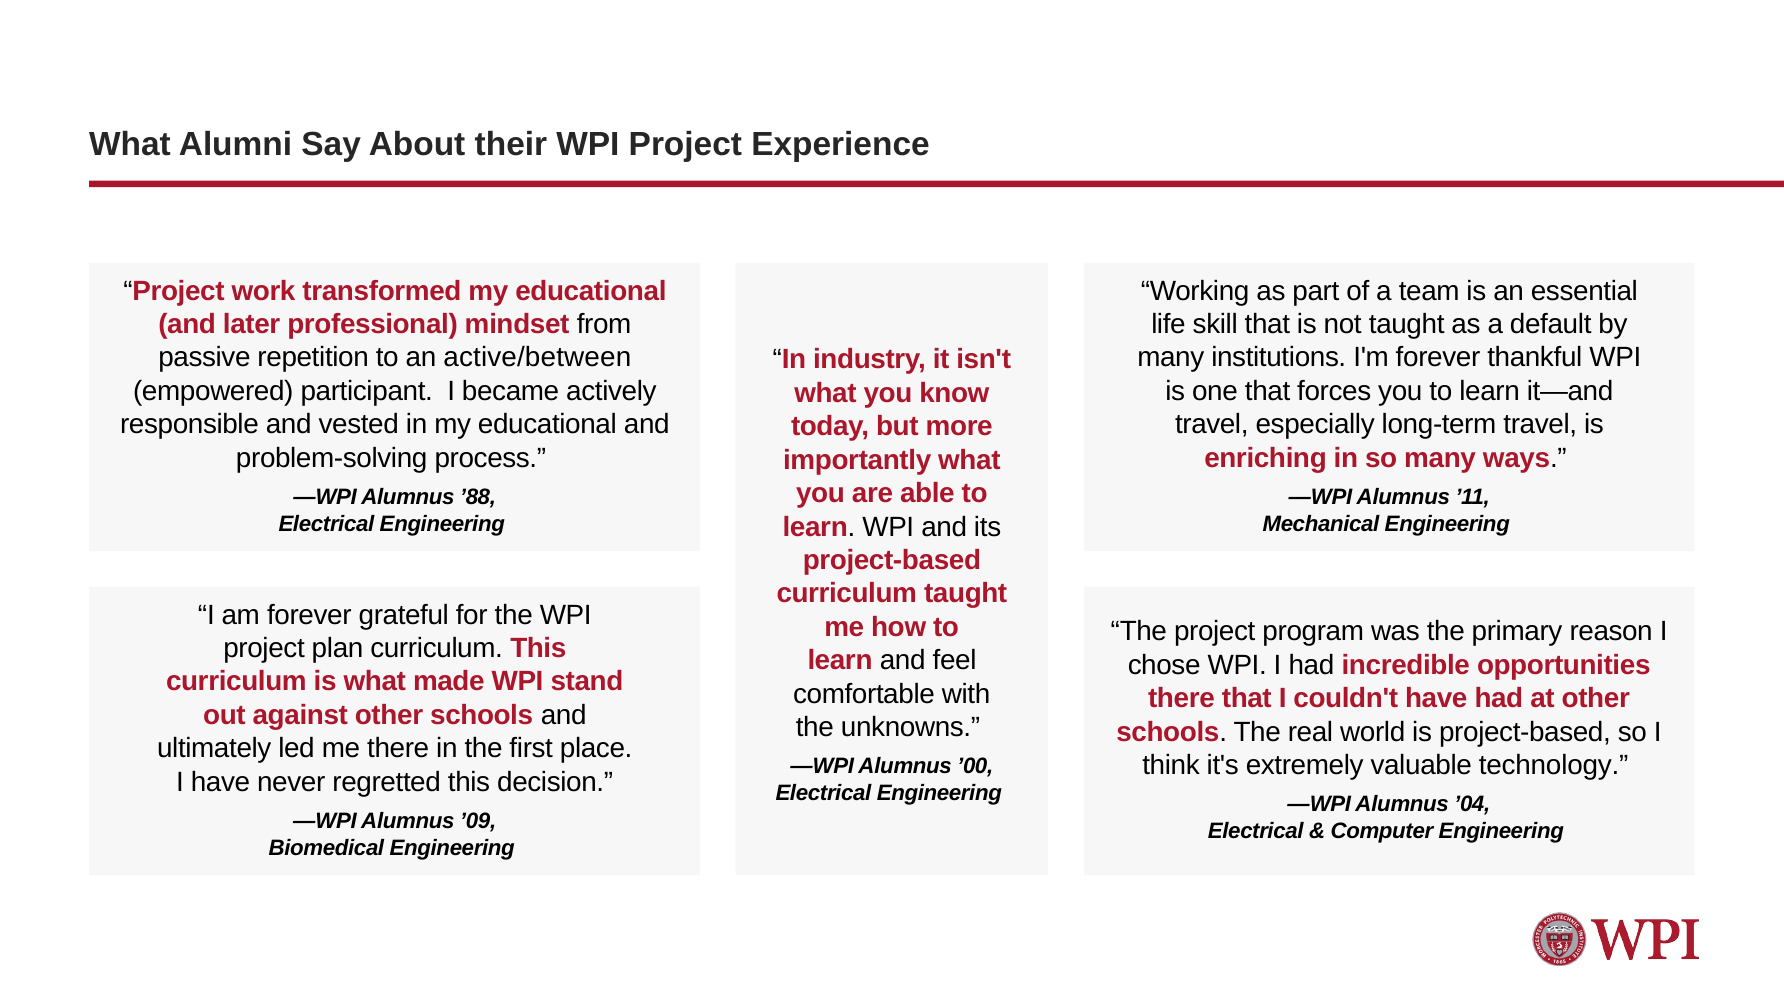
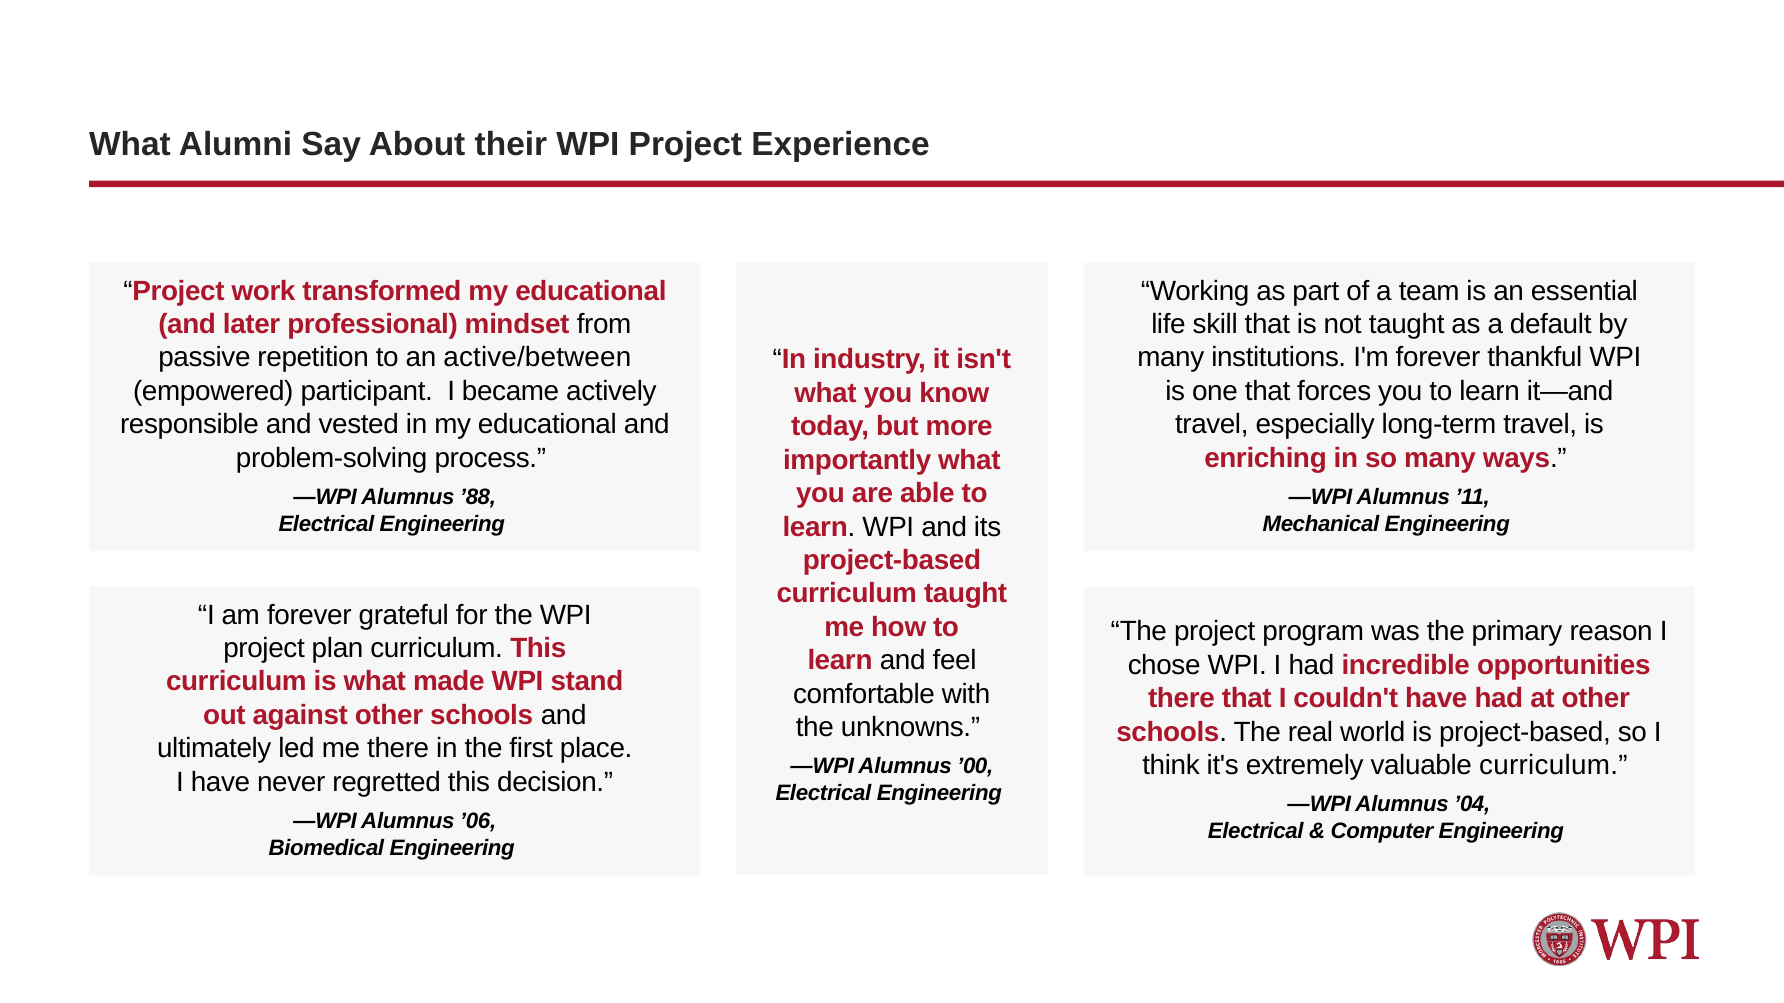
valuable technology: technology -> curriculum
’09: ’09 -> ’06
